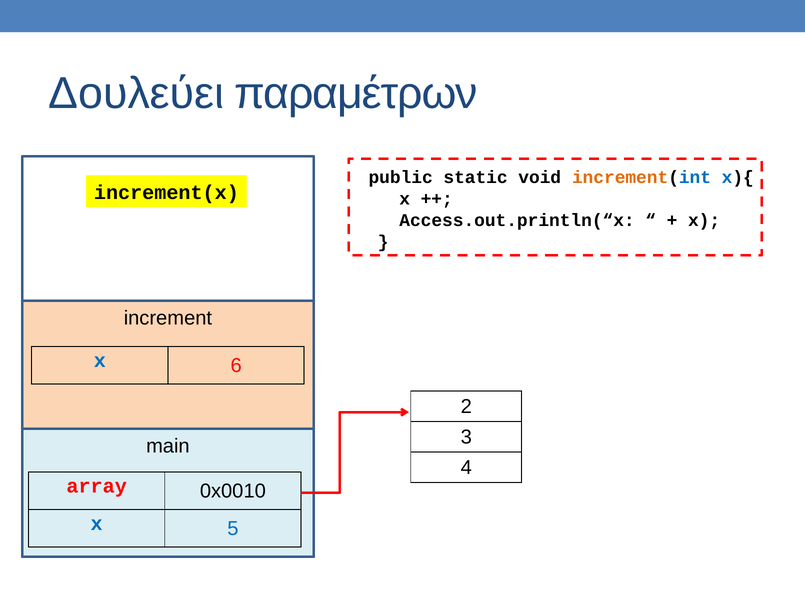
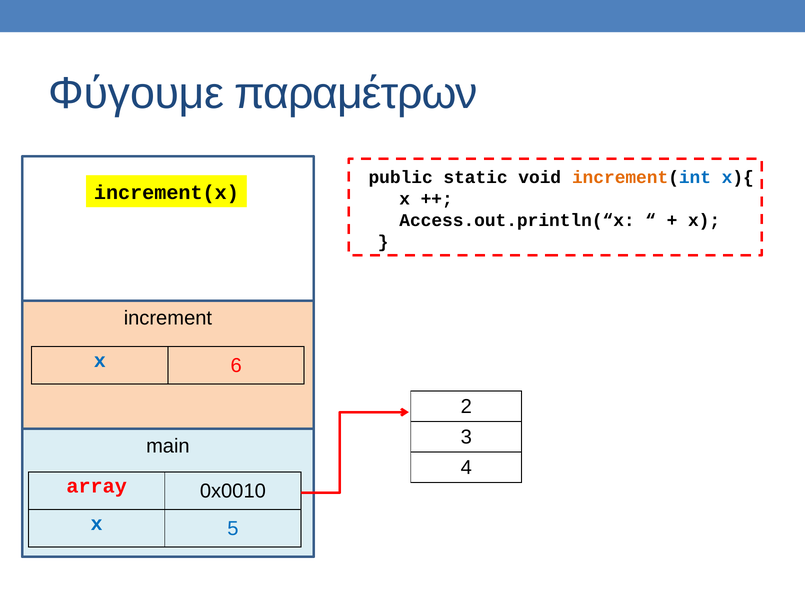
Δουλεύει: Δουλεύει -> Φύγουμε
